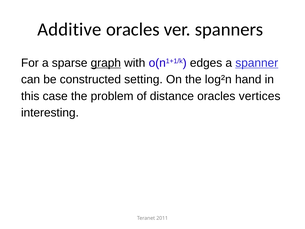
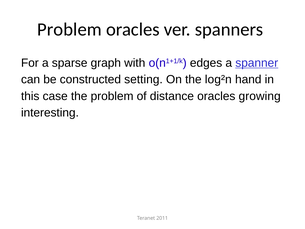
Additive at (69, 30): Additive -> Problem
graph underline: present -> none
vertices: vertices -> growing
